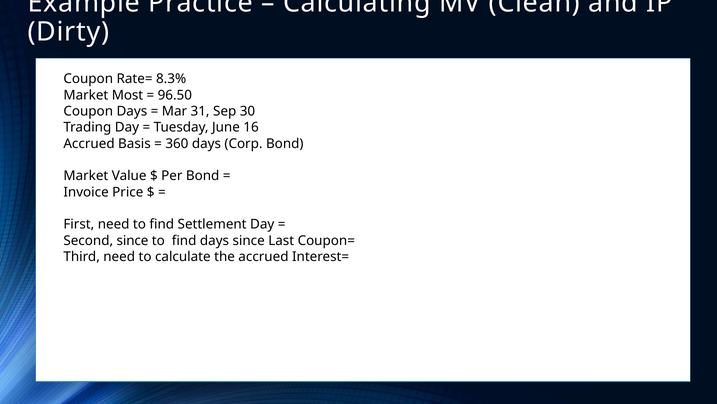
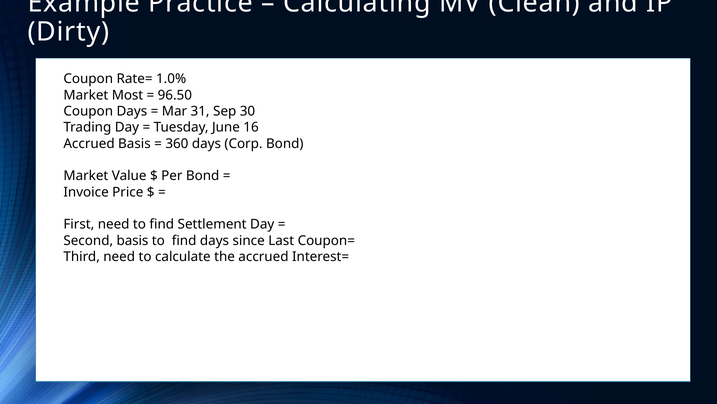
8.3%: 8.3% -> 1.0%
Second since: since -> basis
